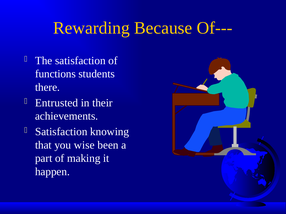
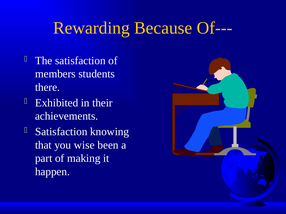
functions: functions -> members
Entrusted: Entrusted -> Exhibited
